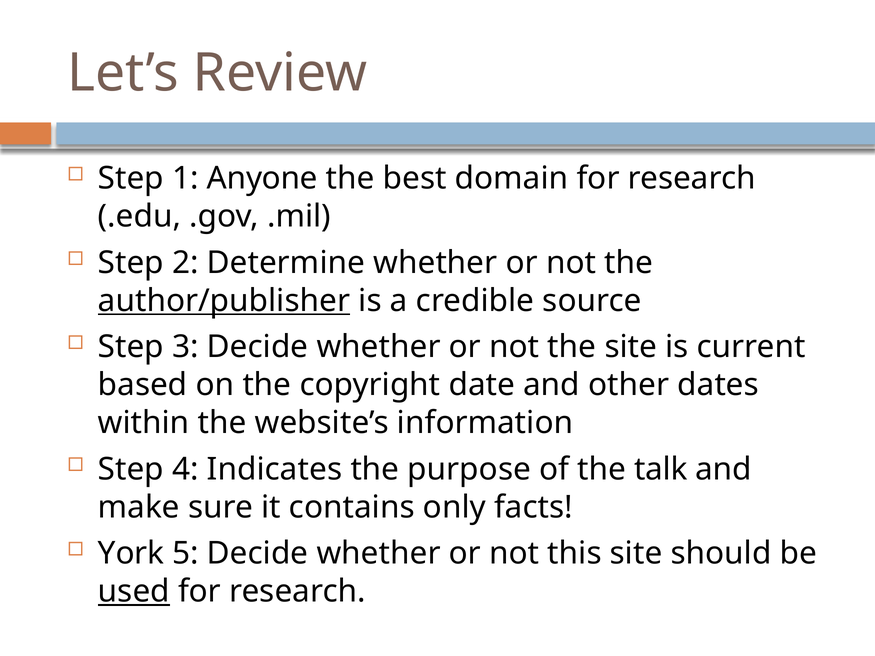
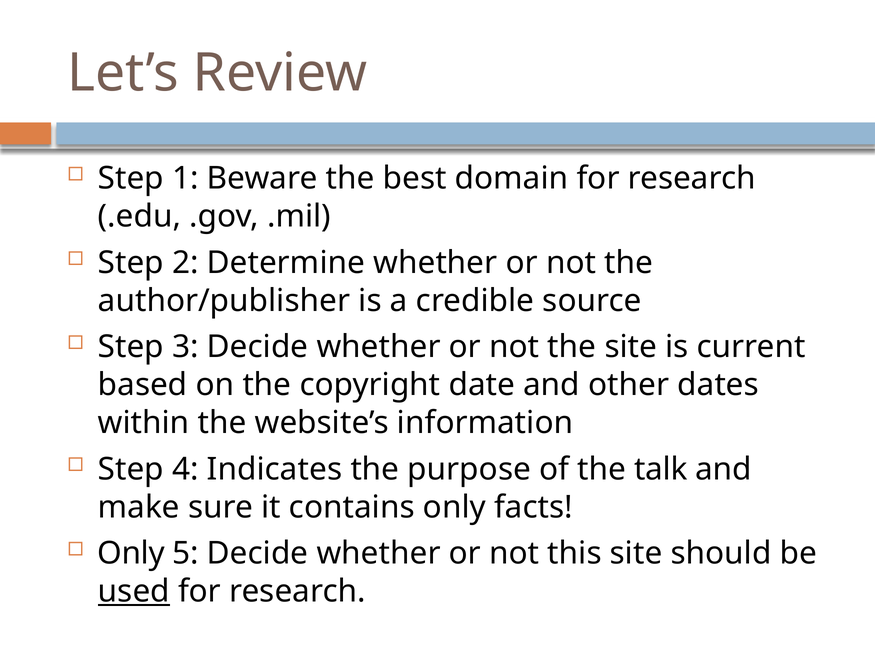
Anyone: Anyone -> Beware
author/publisher underline: present -> none
York at (131, 554): York -> Only
